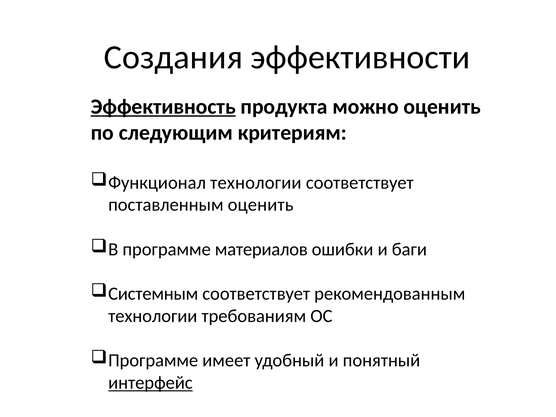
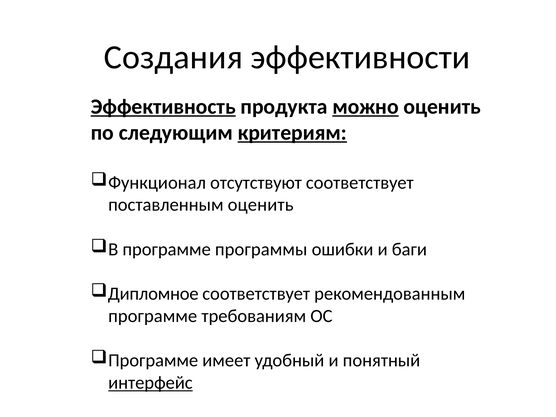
можно underline: none -> present
критериям underline: none -> present
Функционал технологии: технологии -> отсутствуют
материалов: материалов -> программы
Системным: Системным -> Дипломное
технологии at (153, 316): технологии -> программе
